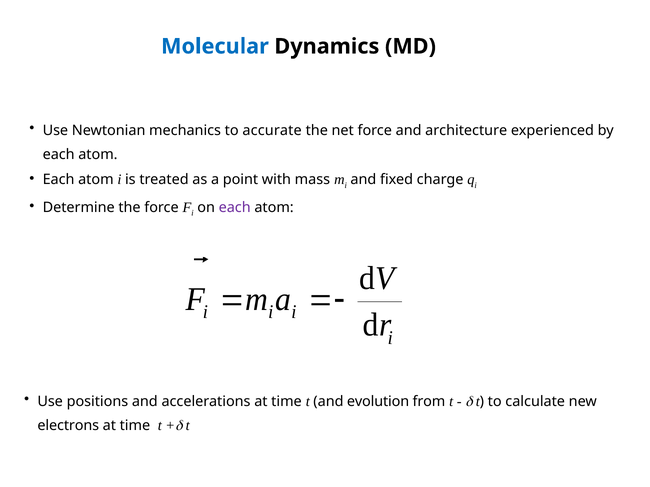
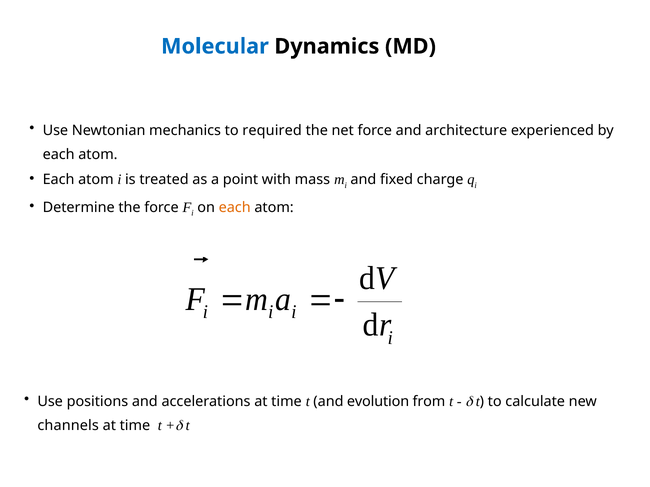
accurate: accurate -> required
each at (235, 207) colour: purple -> orange
electrons: electrons -> channels
